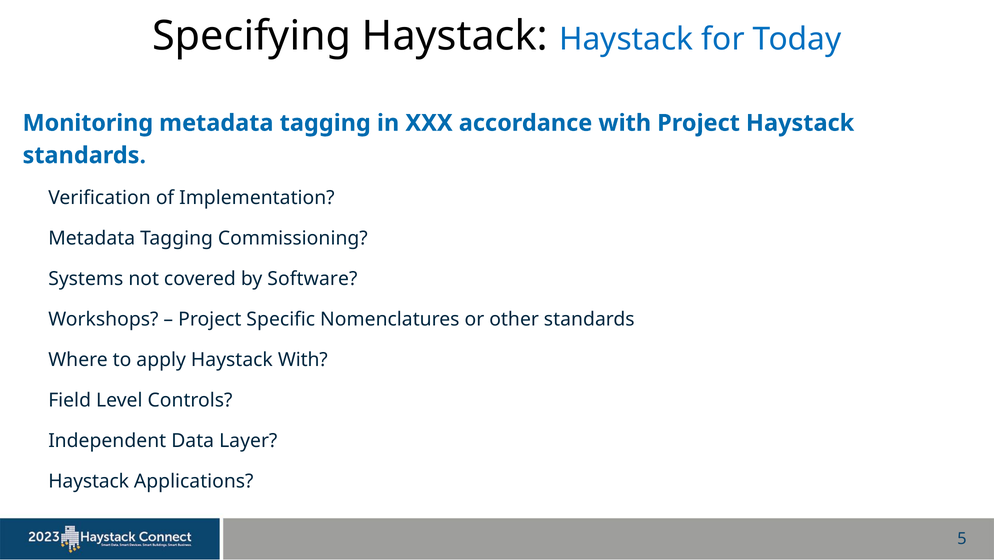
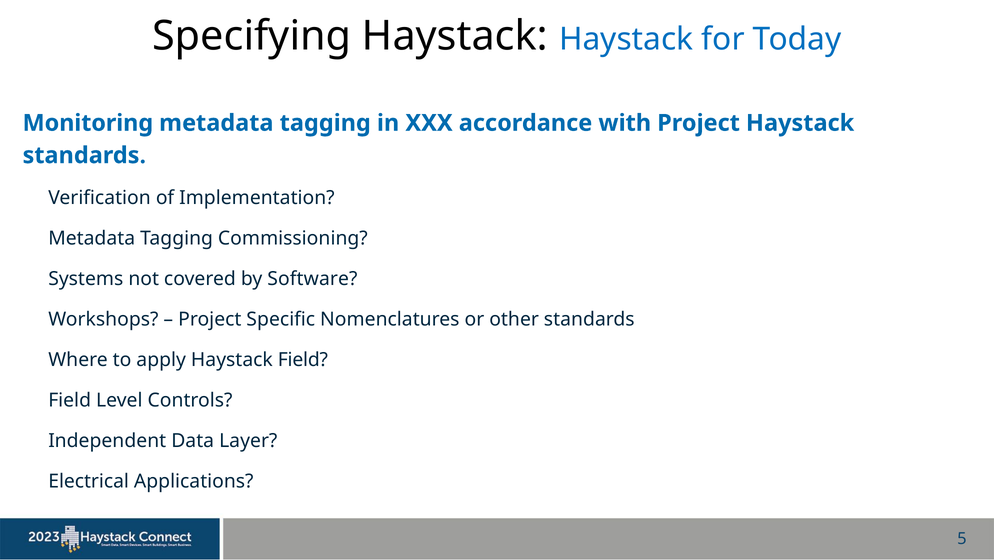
Haystack With: With -> Field
Haystack at (89, 481): Haystack -> Electrical
